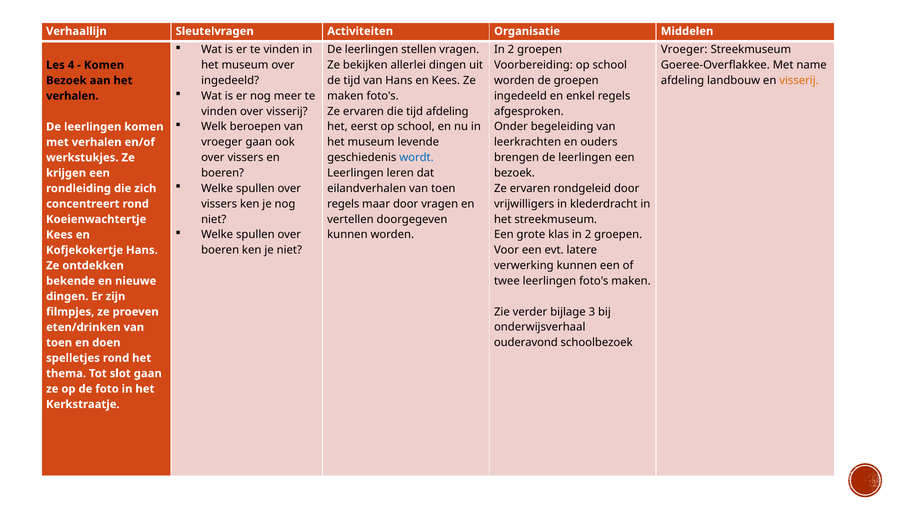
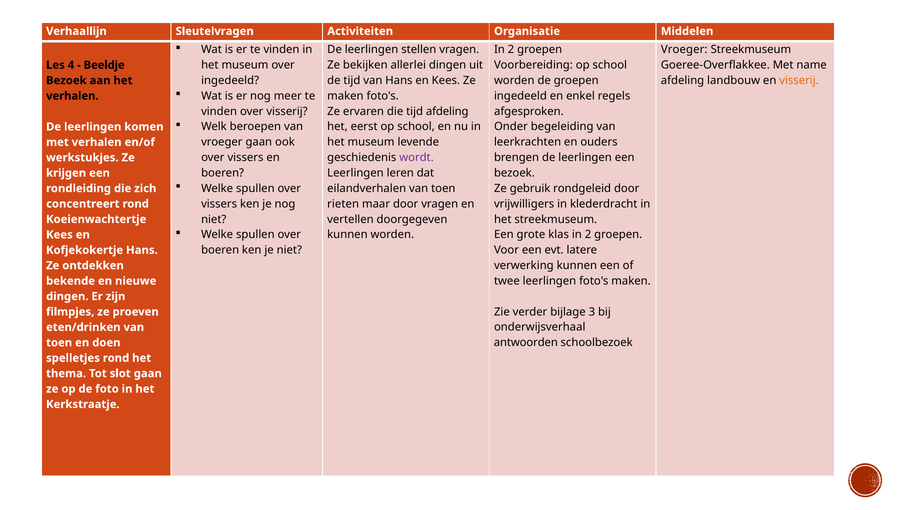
Komen at (104, 65): Komen -> Beeldje
wordt colour: blue -> purple
ervaren at (530, 188): ervaren -> gebruik
regels at (343, 204): regels -> rieten
ouderavond: ouderavond -> antwoorden
